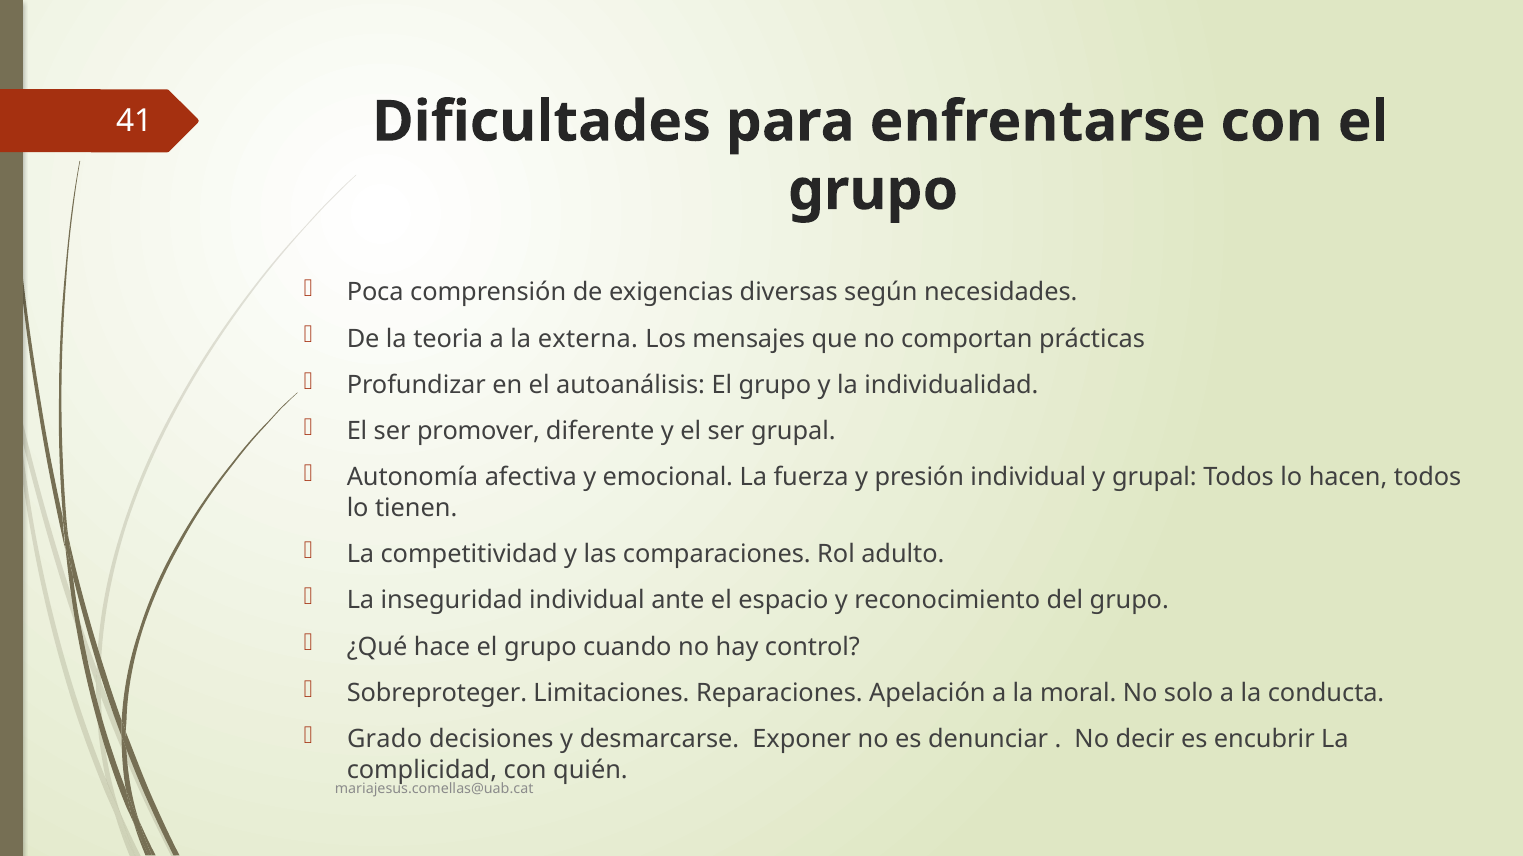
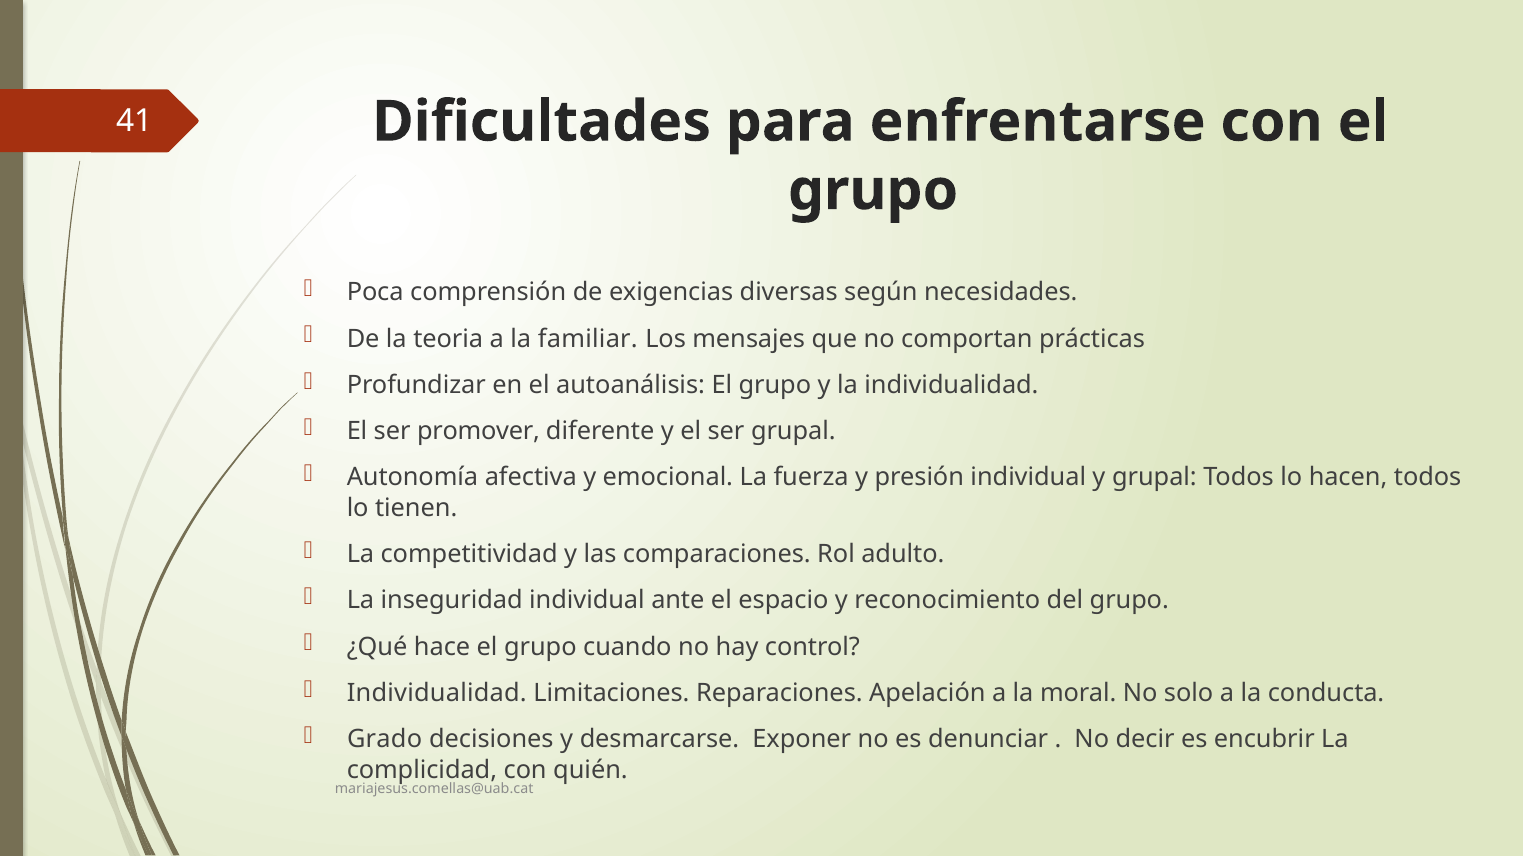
externa: externa -> familiar
Sobreproteger at (437, 694): Sobreproteger -> Individualidad
